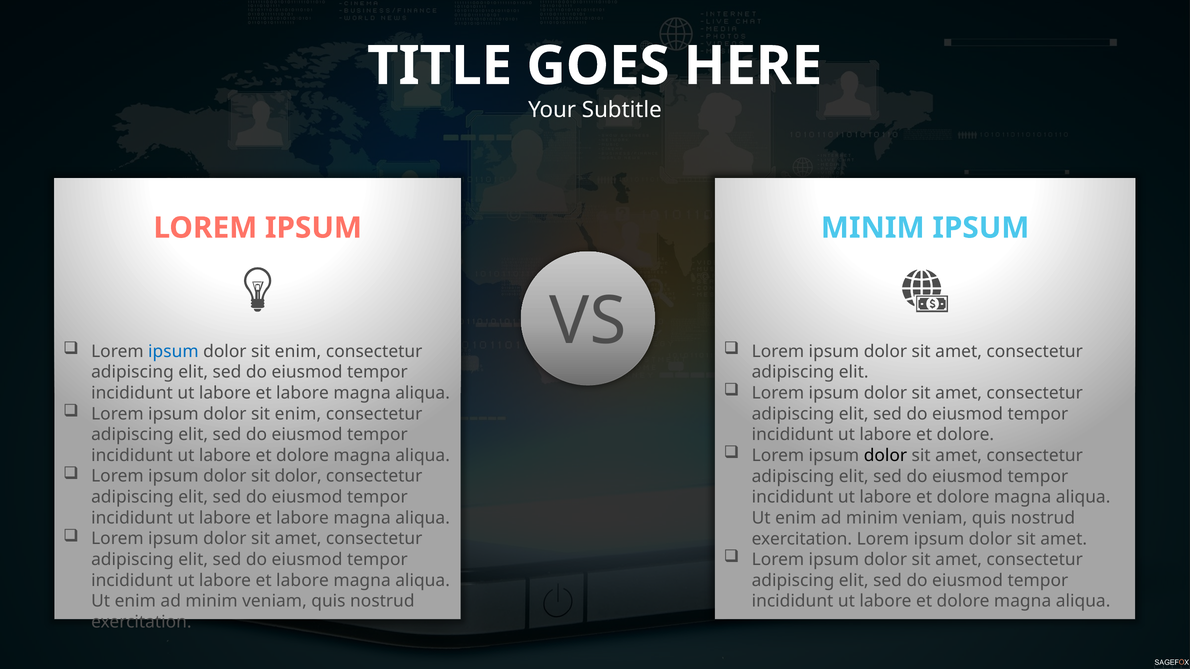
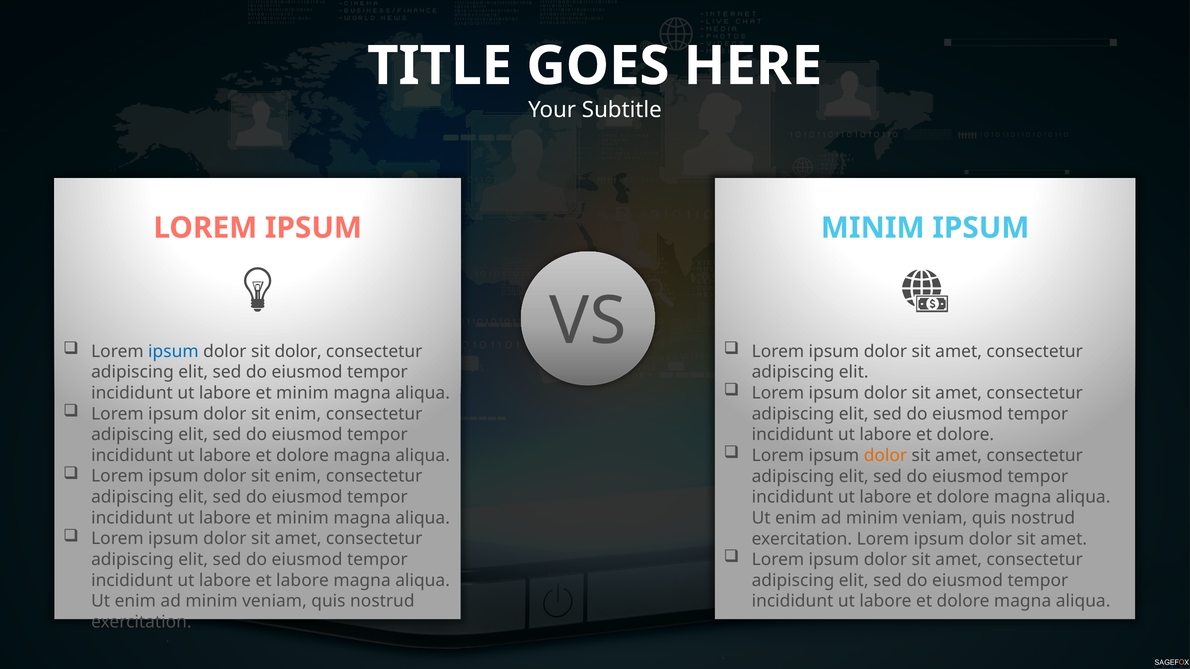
enim at (298, 352): enim -> dolor
labore at (302, 393): labore -> minim
dolor at (885, 456) colour: black -> orange
dolor at (298, 477): dolor -> enim
labore at (302, 518): labore -> minim
